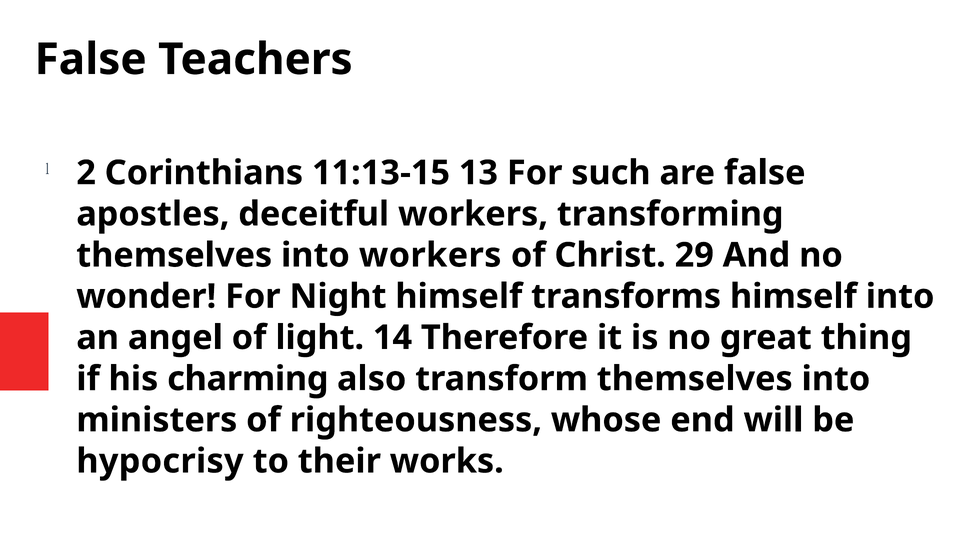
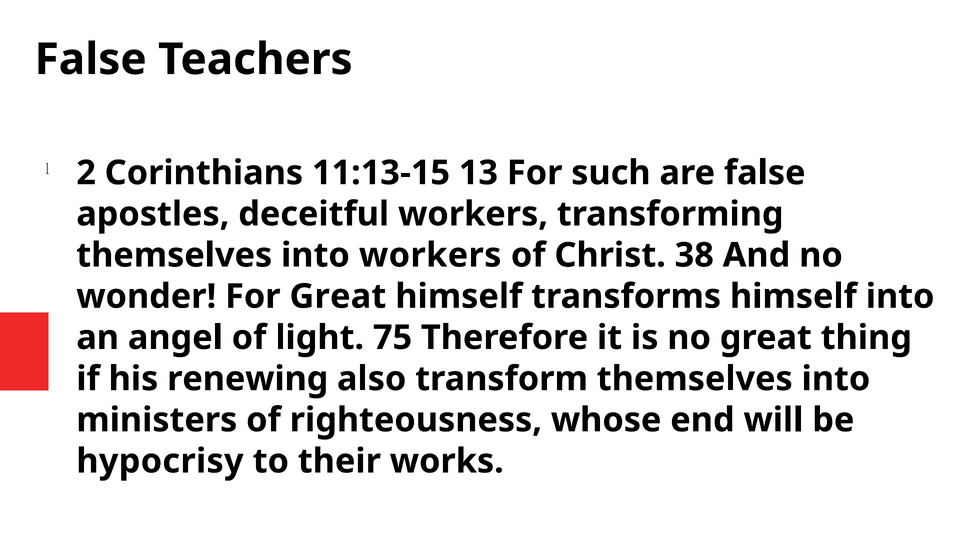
29: 29 -> 38
For Night: Night -> Great
14: 14 -> 75
charming: charming -> renewing
